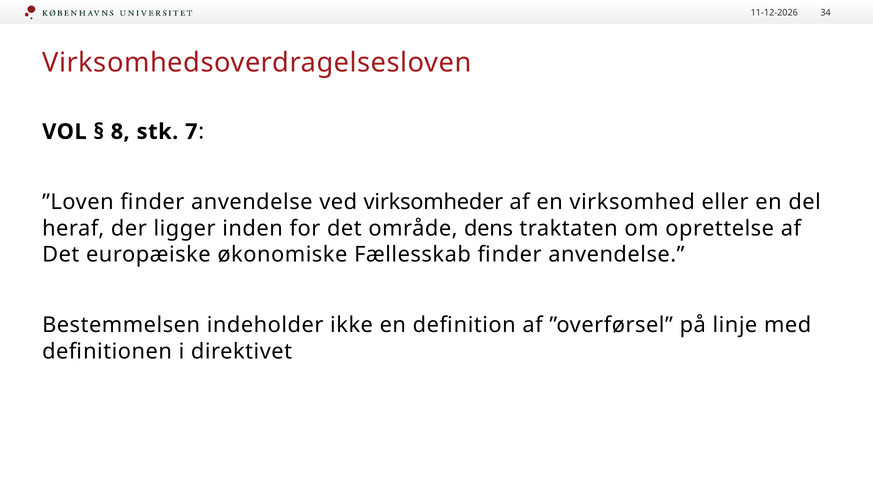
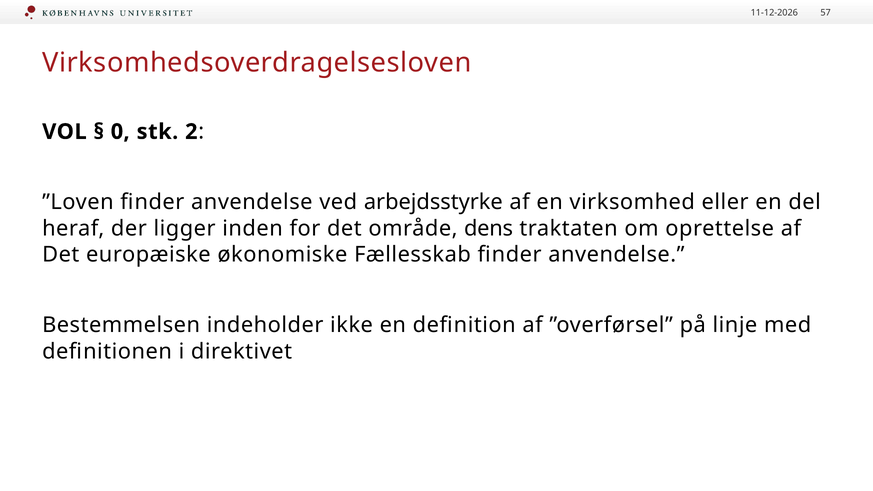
34: 34 -> 57
8: 8 -> 0
7: 7 -> 2
virksomheder: virksomheder -> arbejdsstyrke
